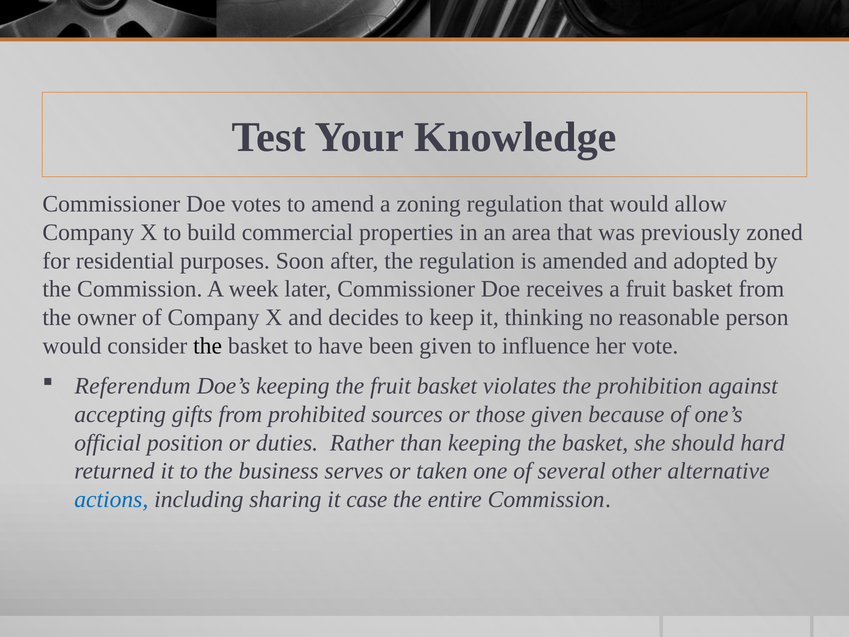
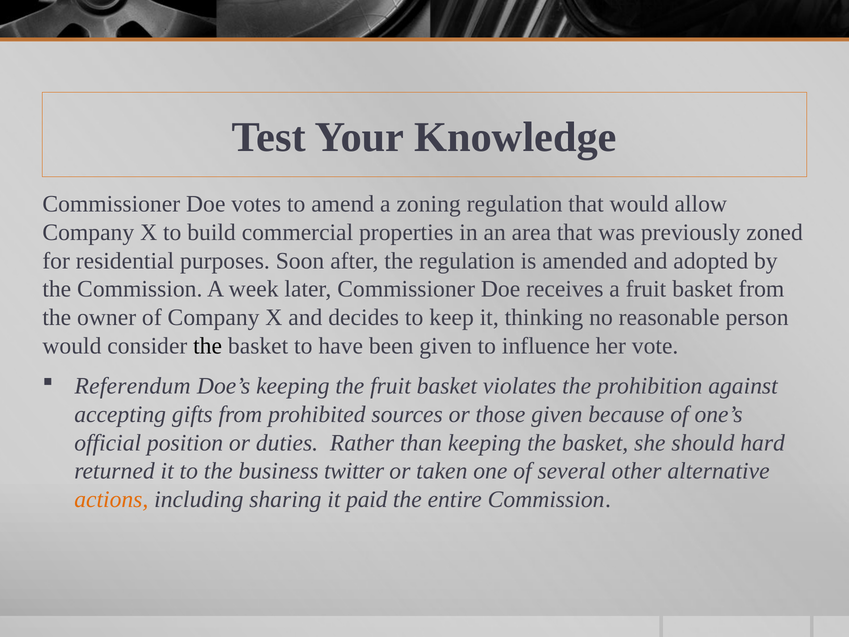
serves: serves -> twitter
actions colour: blue -> orange
case: case -> paid
